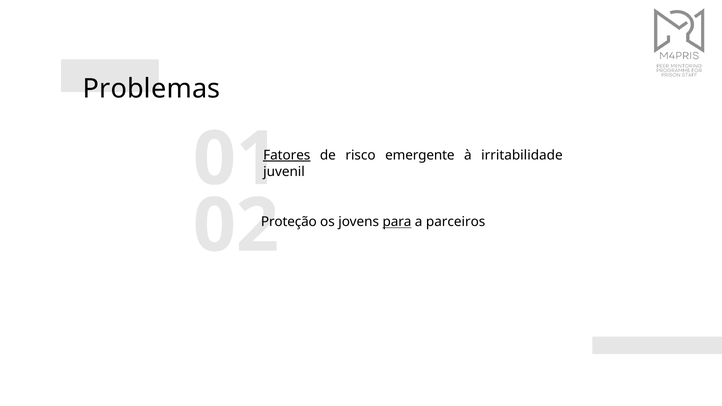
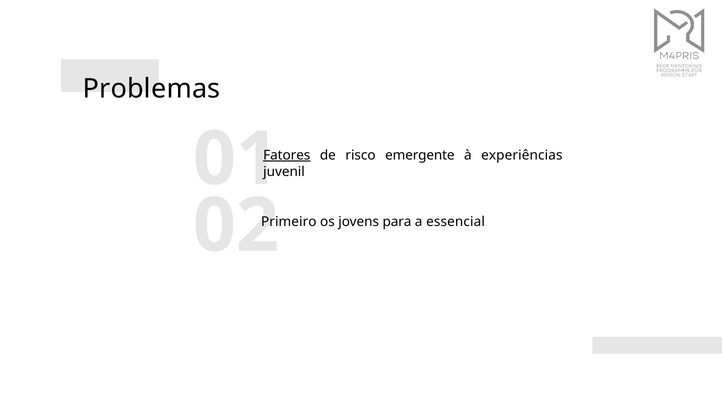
irritabilidade: irritabilidade -> experiências
Proteção: Proteção -> Primeiro
para underline: present -> none
parceiros: parceiros -> essencial
